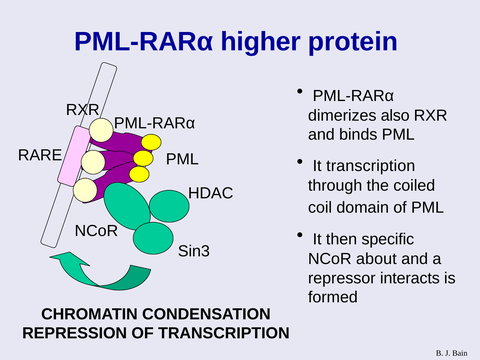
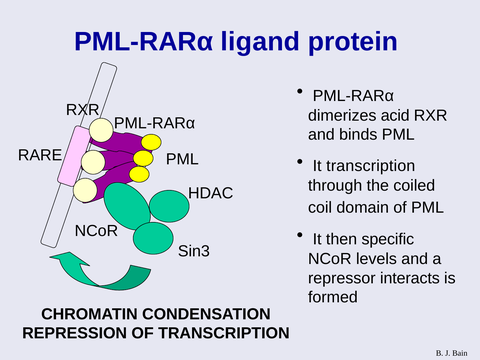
higher: higher -> ligand
also: also -> acid
about: about -> levels
